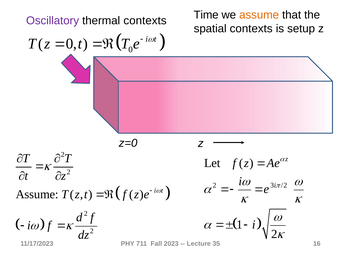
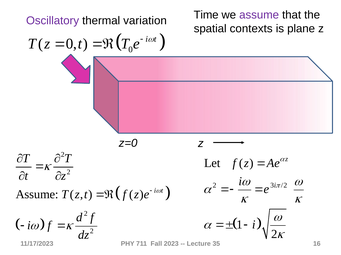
assume at (259, 15) colour: orange -> purple
thermal contexts: contexts -> variation
setup: setup -> plane
